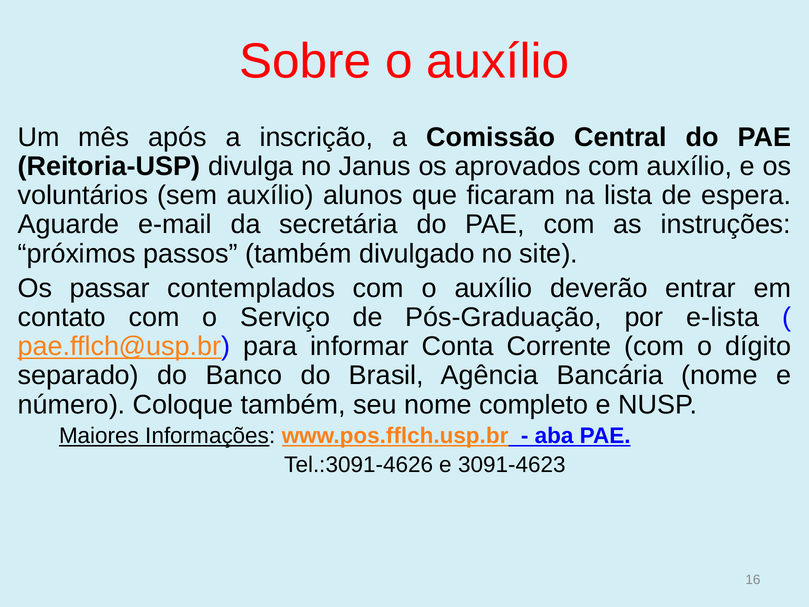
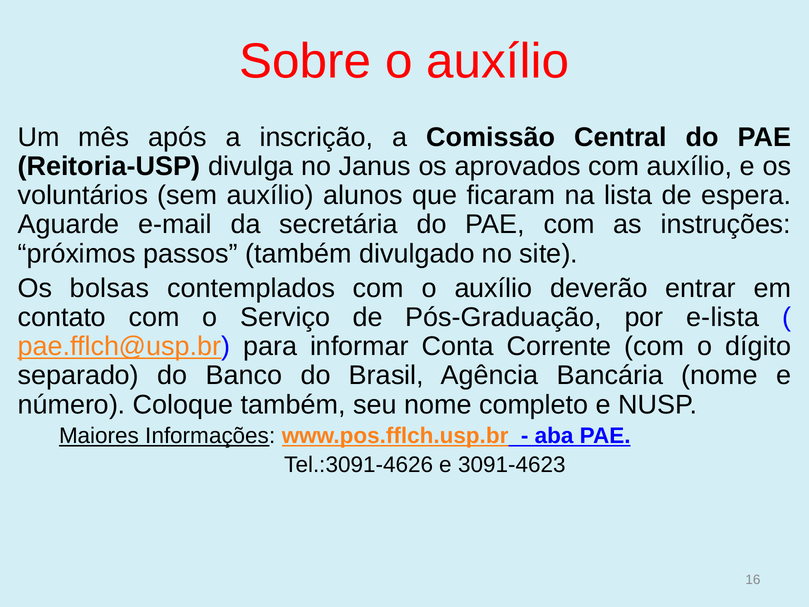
passar: passar -> bolsas
